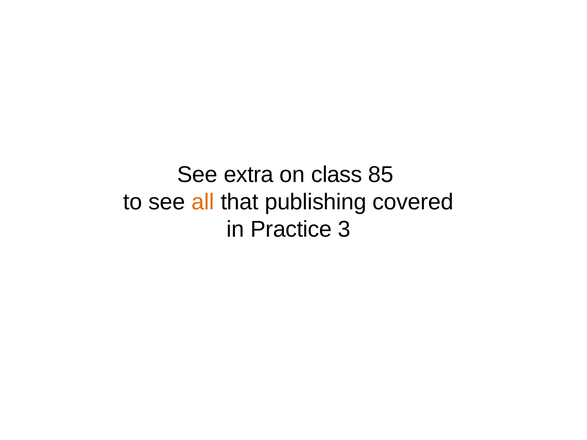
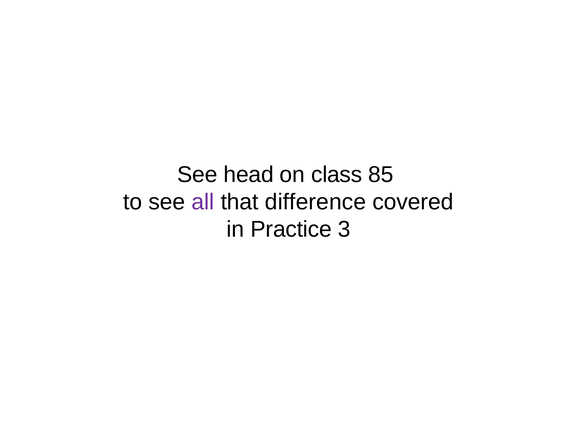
extra: extra -> head
all colour: orange -> purple
publishing: publishing -> difference
